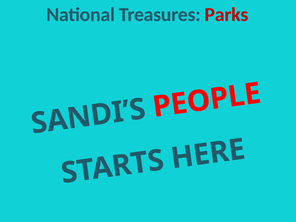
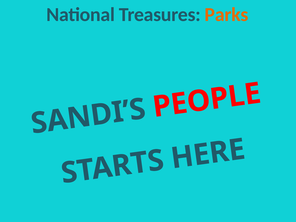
Parks colour: red -> orange
